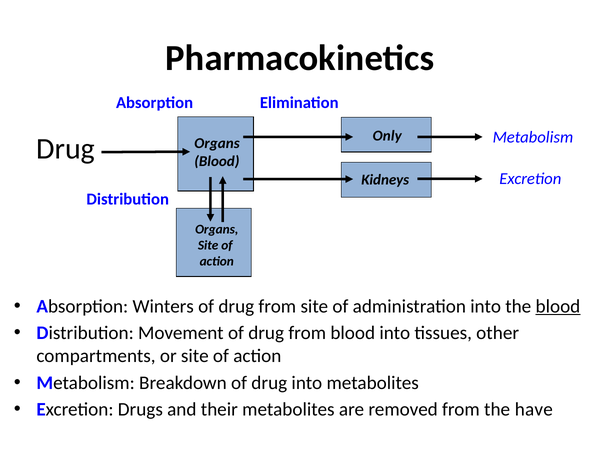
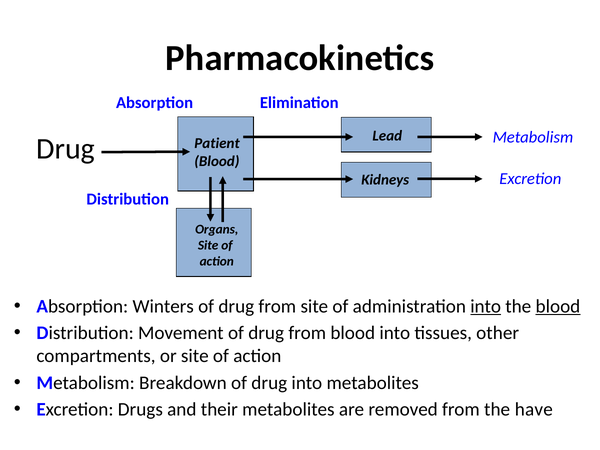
Only: Only -> Lead
Organs at (217, 143): Organs -> Patient
into at (486, 306) underline: none -> present
